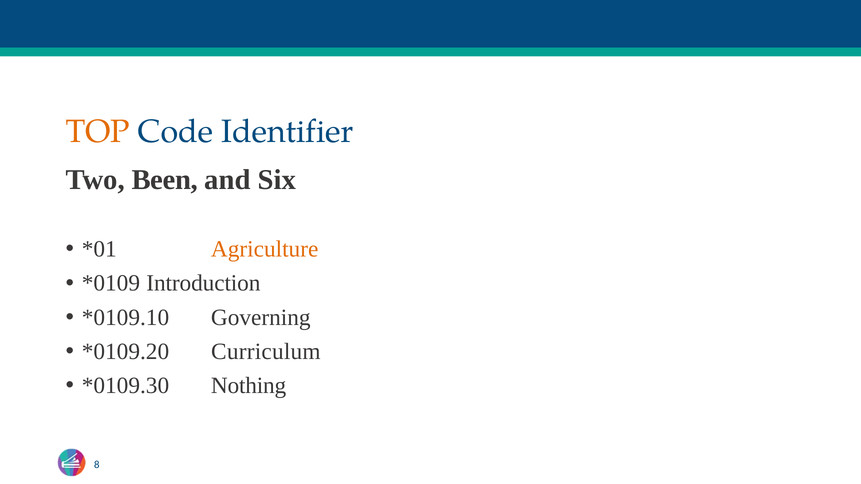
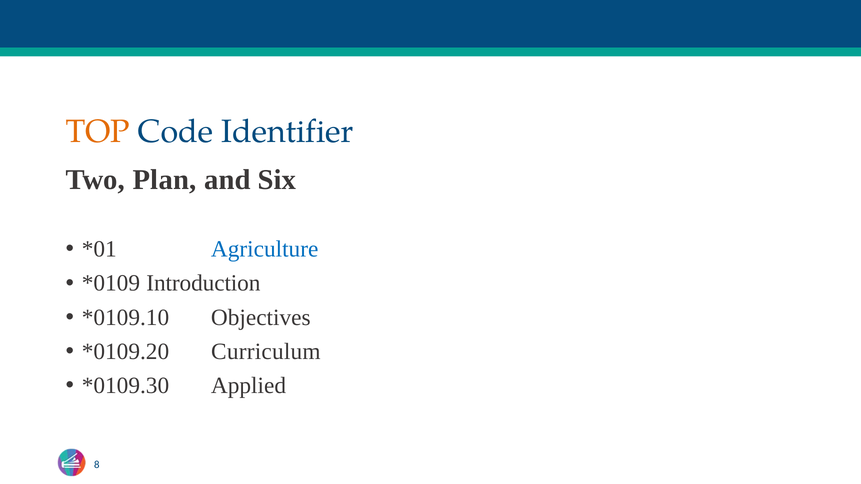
Been: Been -> Plan
Agriculture colour: orange -> blue
Governing: Governing -> Objectives
Nothing: Nothing -> Applied
